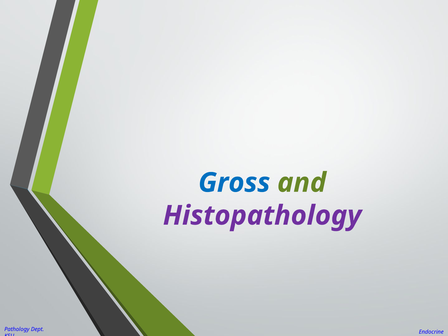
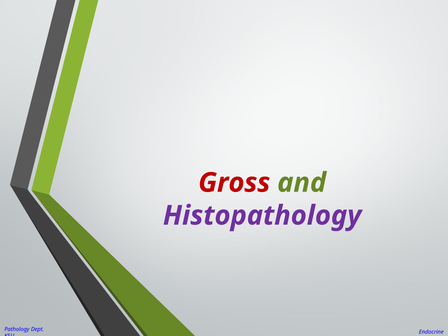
Gross colour: blue -> red
